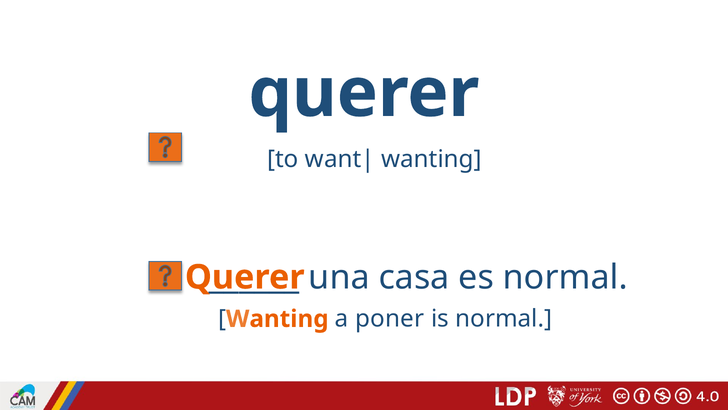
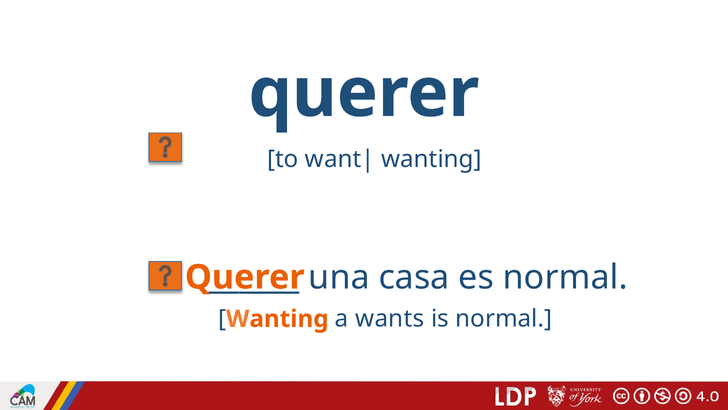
poner: poner -> wants
